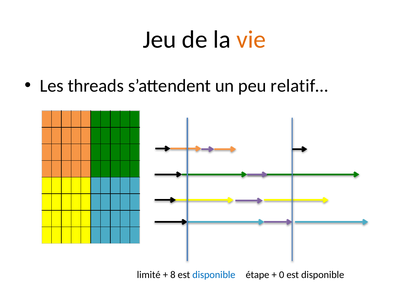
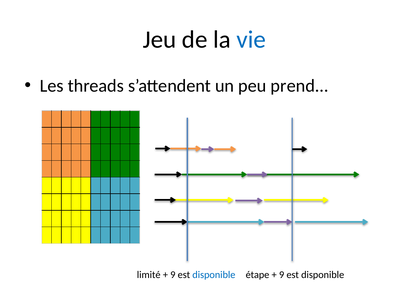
vie colour: orange -> blue
relatif…: relatif… -> prend…
8 at (173, 275): 8 -> 9
0 at (282, 275): 0 -> 9
